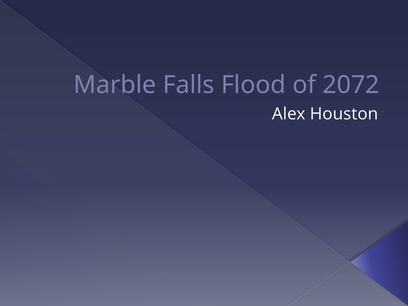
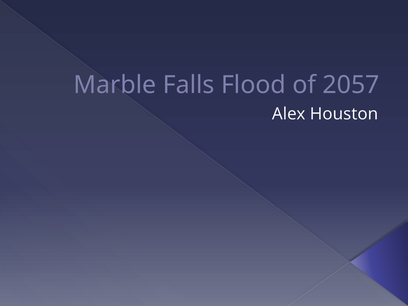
2072: 2072 -> 2057
